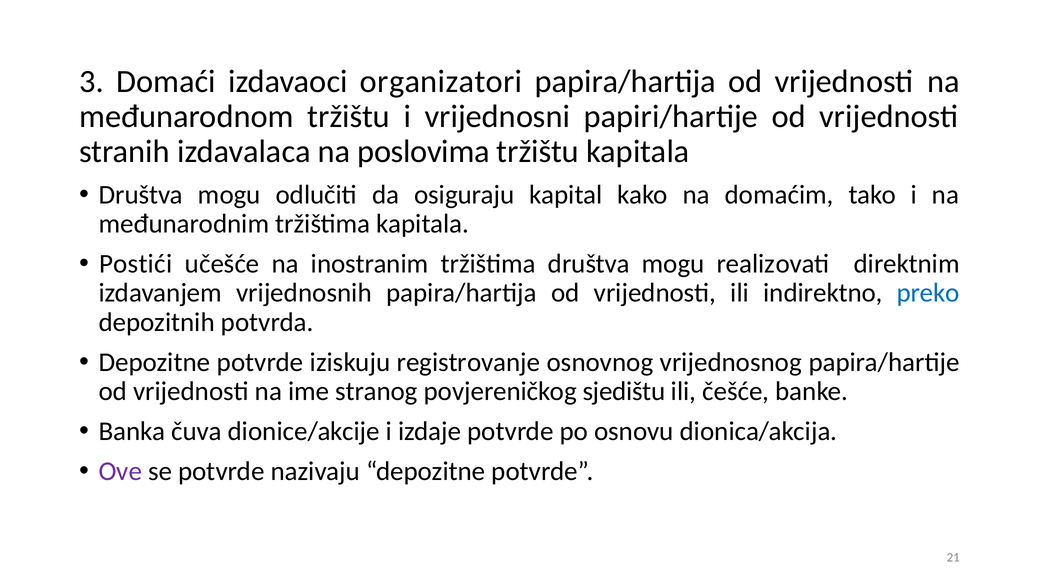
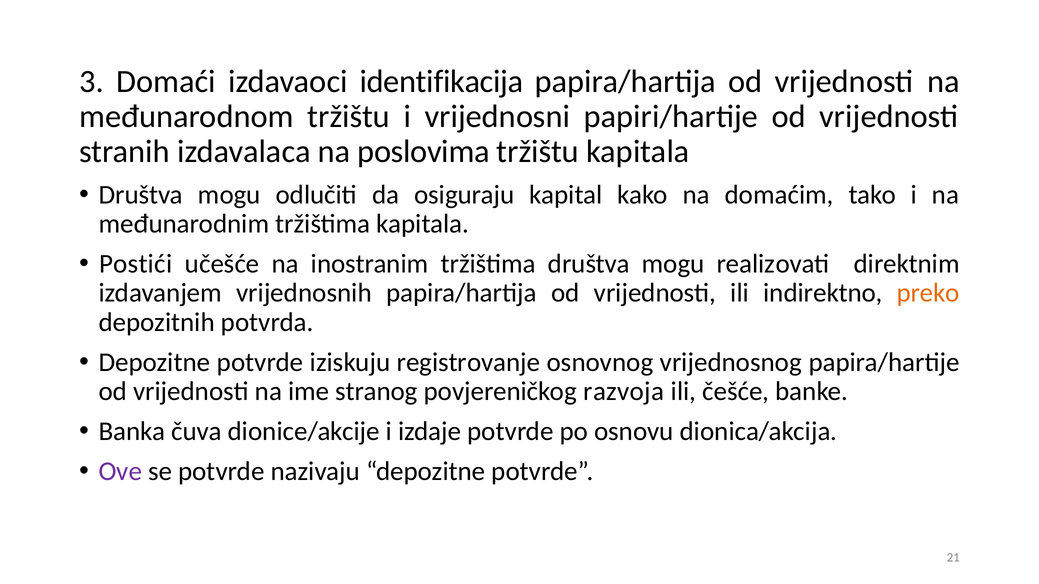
organizatori: organizatori -> identifikacija
preko colour: blue -> orange
sjedištu: sjedištu -> razvoja
